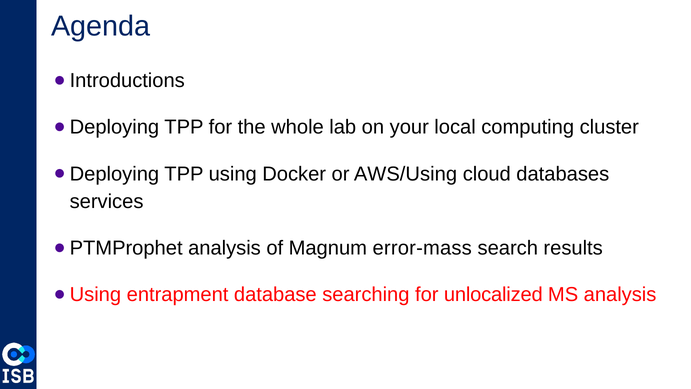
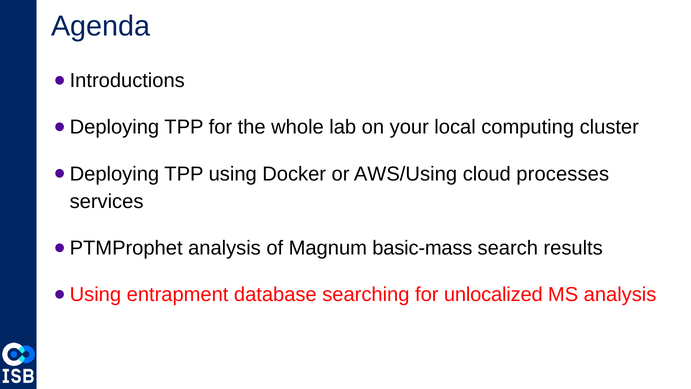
databases: databases -> processes
error-mass: error-mass -> basic-mass
